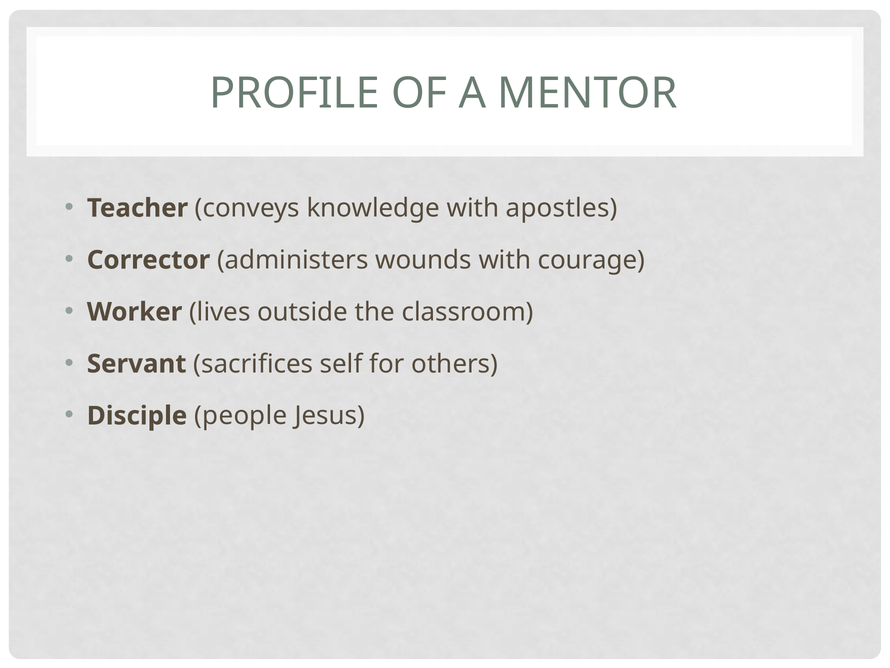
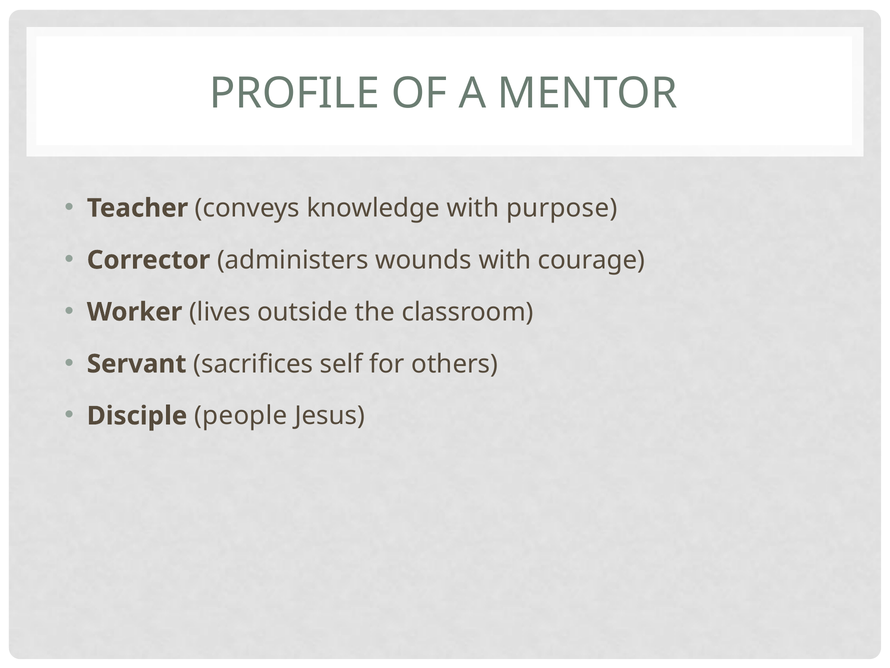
apostles: apostles -> purpose
